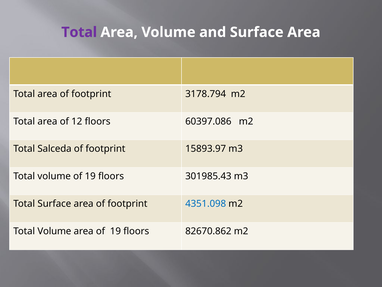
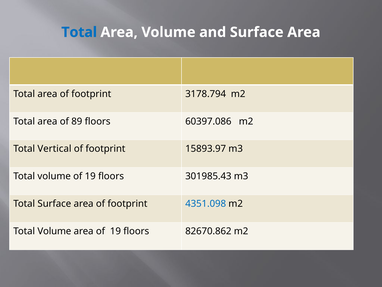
Total at (79, 32) colour: purple -> blue
12: 12 -> 89
Salceda: Salceda -> Vertical
